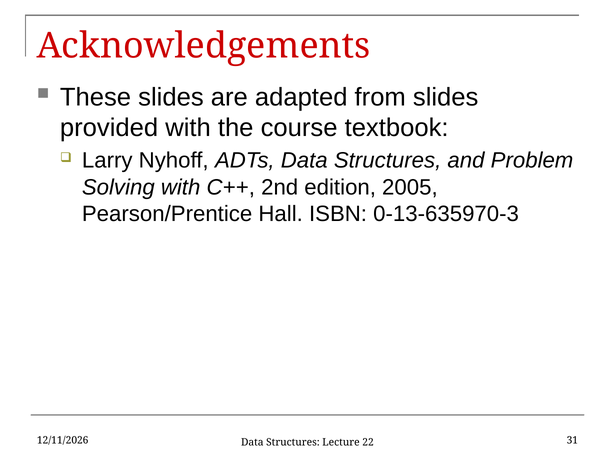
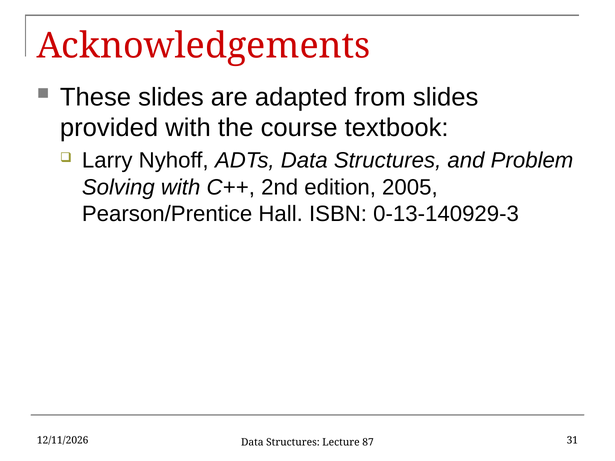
0-13-635970-3: 0-13-635970-3 -> 0-13-140929-3
22: 22 -> 87
